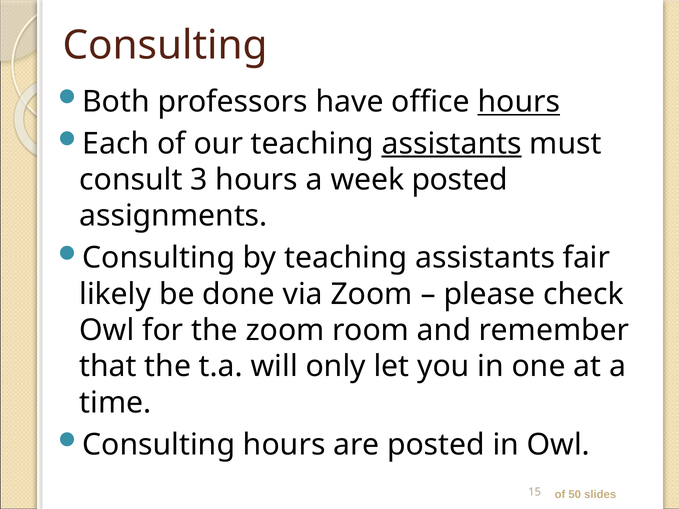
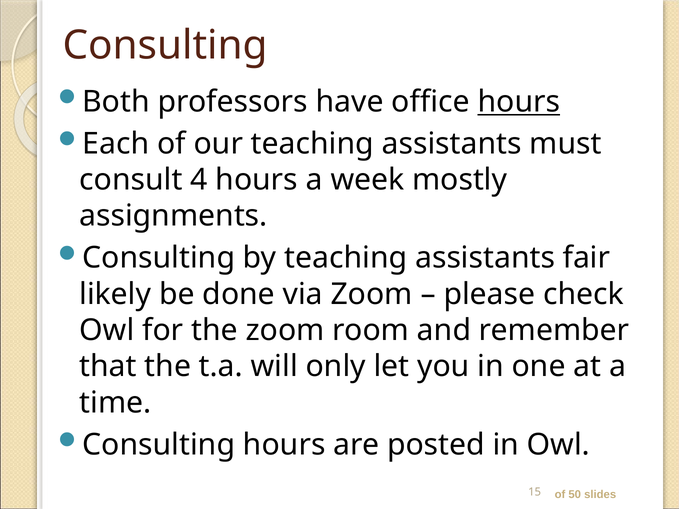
assistants at (452, 144) underline: present -> none
3: 3 -> 4
week posted: posted -> mostly
